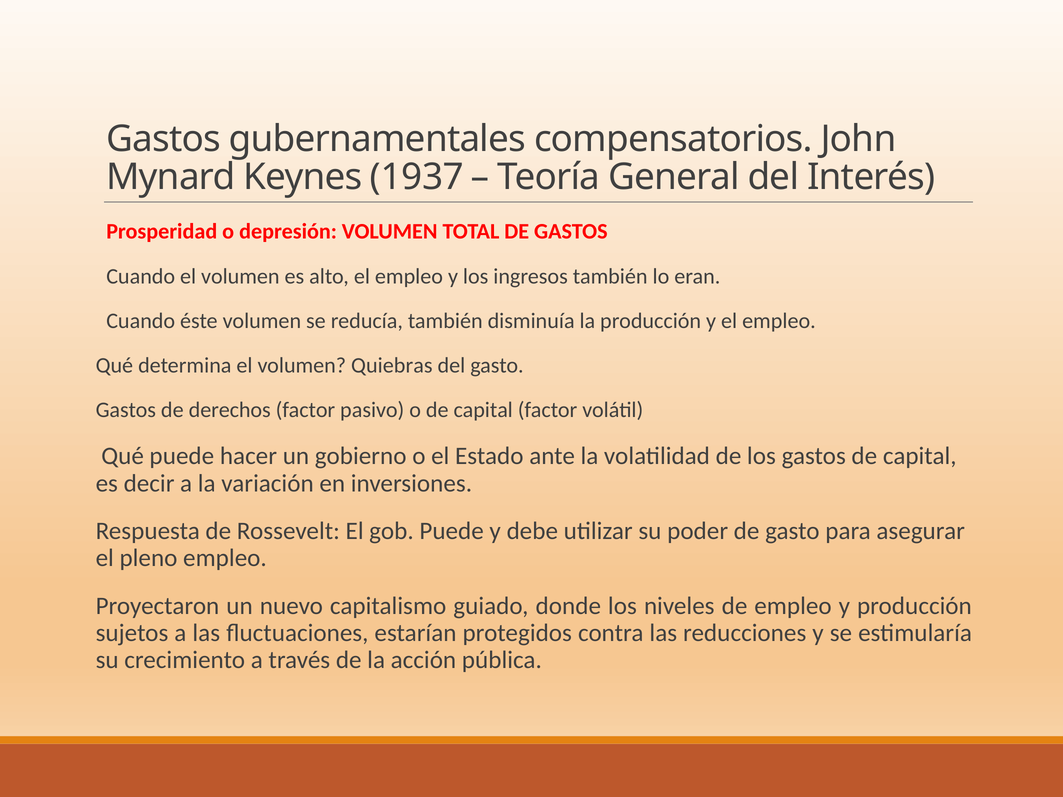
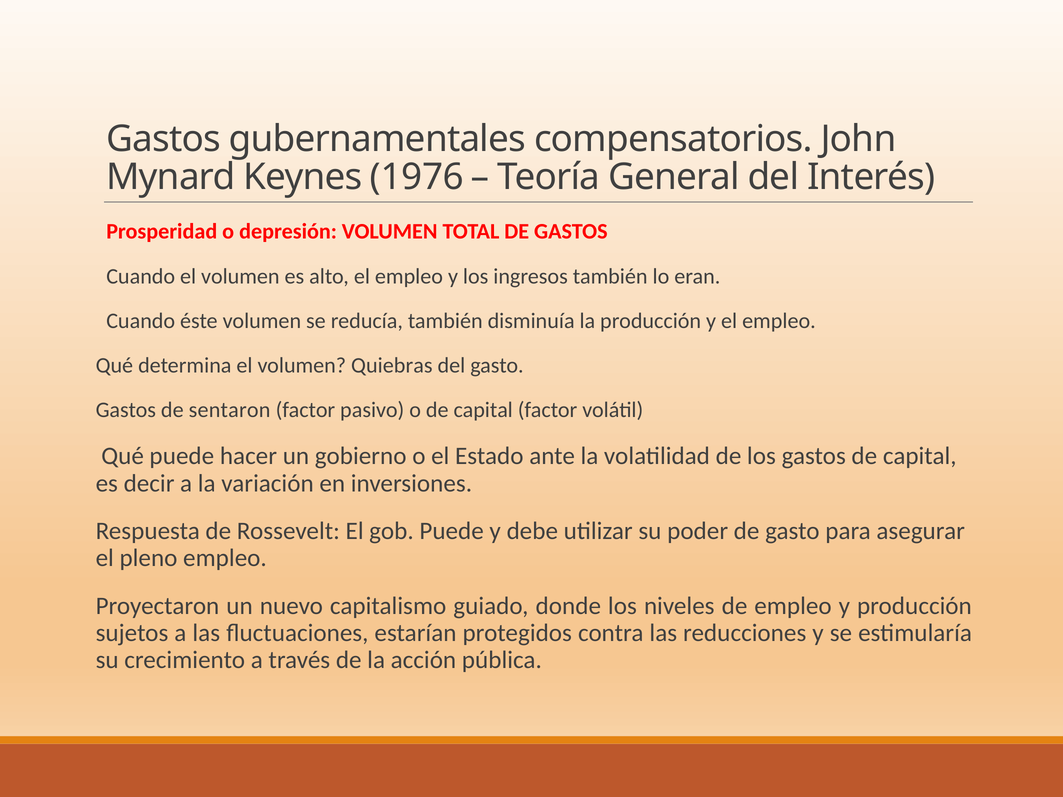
1937: 1937 -> 1976
derechos: derechos -> sentaron
